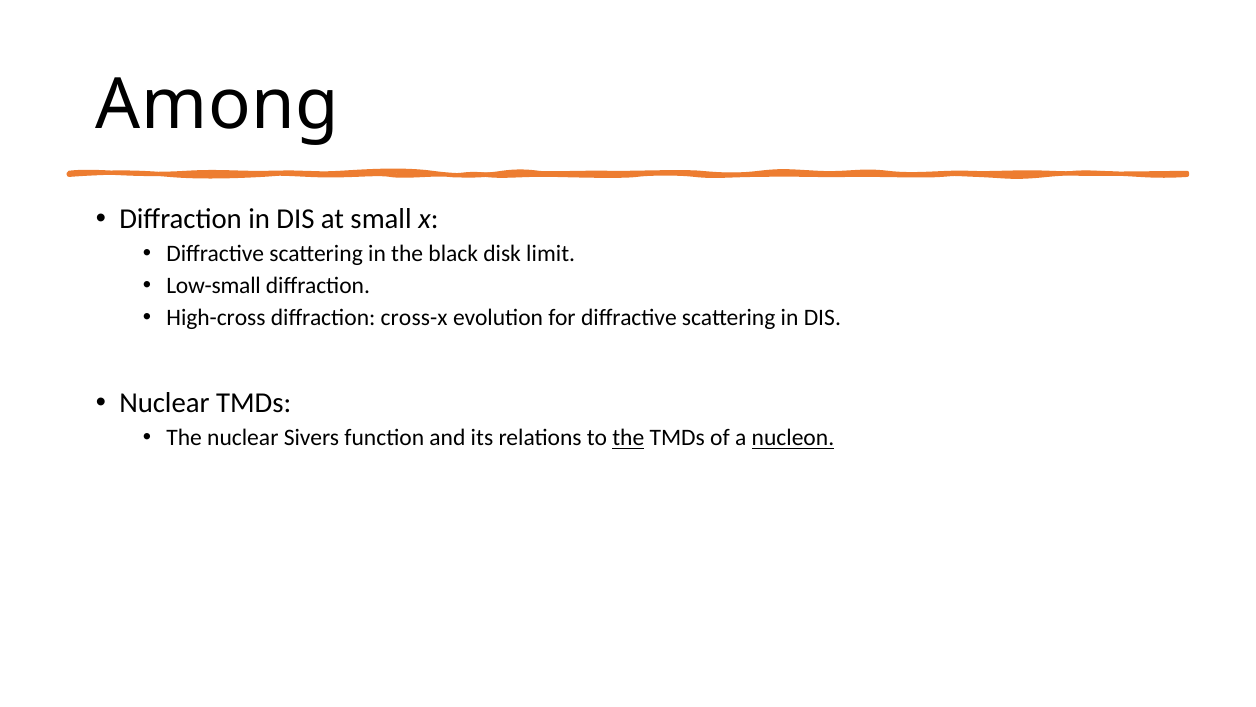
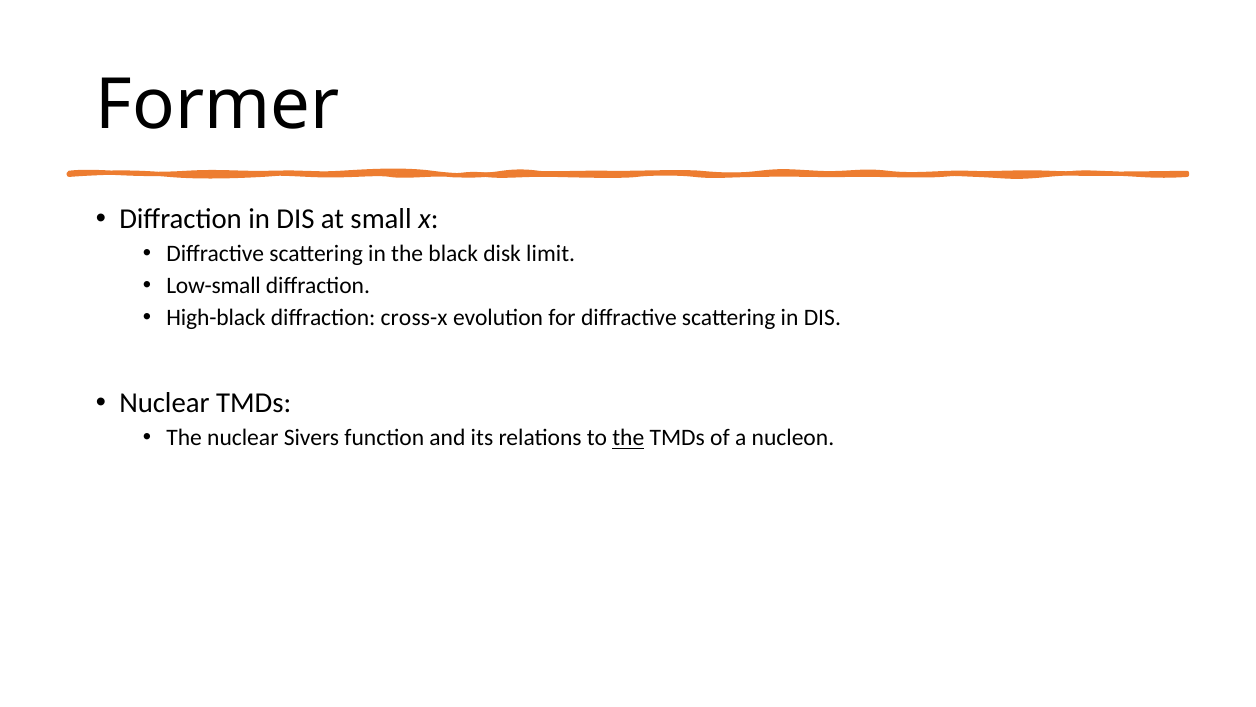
Among: Among -> Former
High-cross: High-cross -> High-black
nucleon underline: present -> none
